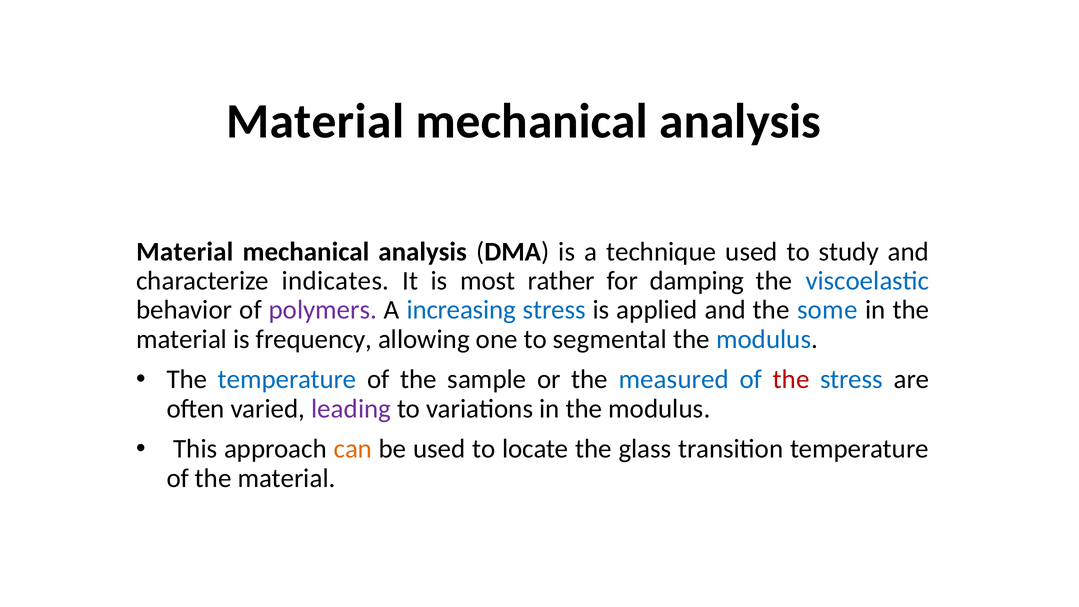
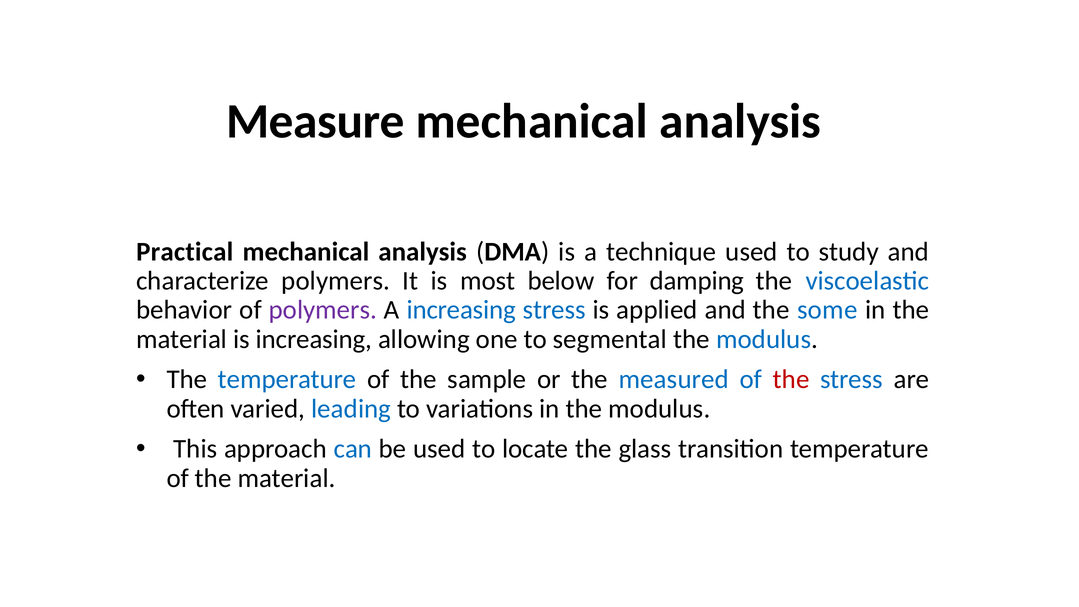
Material at (315, 121): Material -> Measure
Material at (185, 252): Material -> Practical
characterize indicates: indicates -> polymers
rather: rather -> below
is frequency: frequency -> increasing
leading colour: purple -> blue
can colour: orange -> blue
